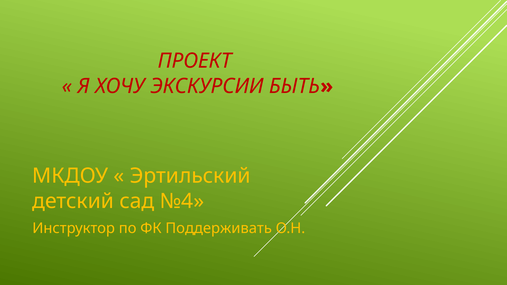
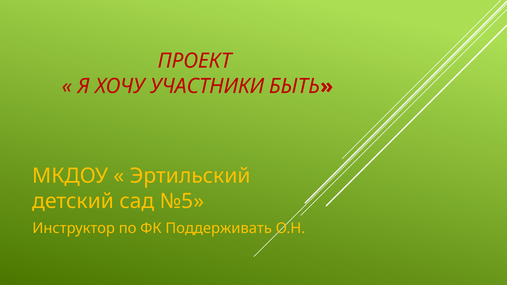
ЭКСКУРСИИ: ЭКСКУРСИИ -> УЧАСТНИКИ
№4: №4 -> №5
